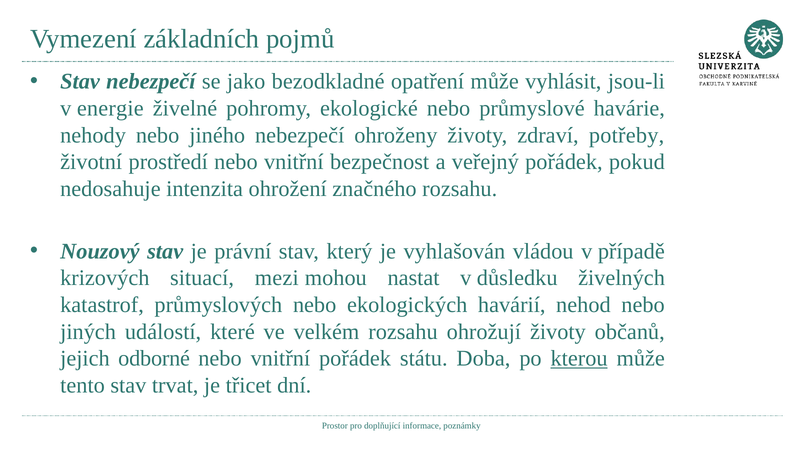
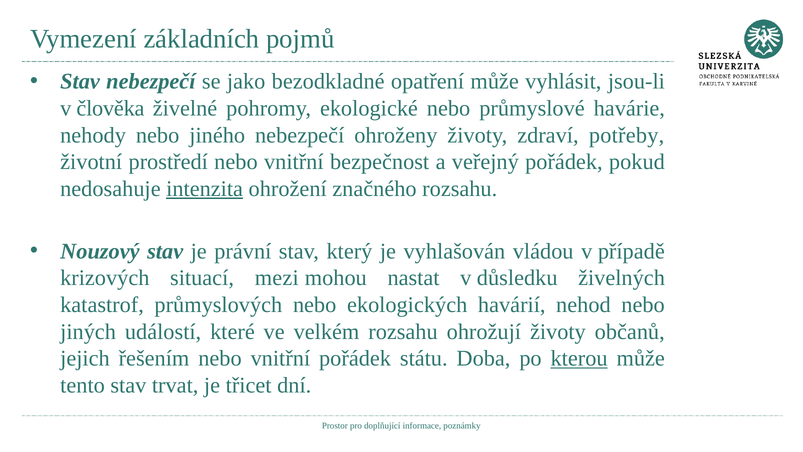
energie: energie -> člověka
intenzita underline: none -> present
odborné: odborné -> řešením
